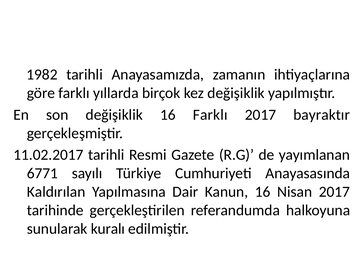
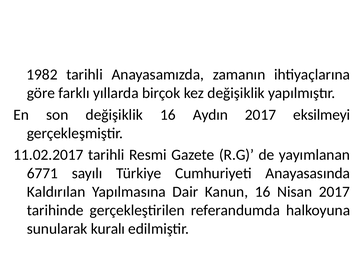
16 Farklı: Farklı -> Aydın
bayraktır: bayraktır -> eksilmeyi
